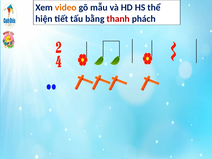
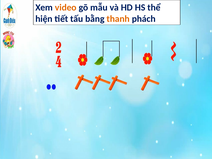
thanh colour: red -> orange
